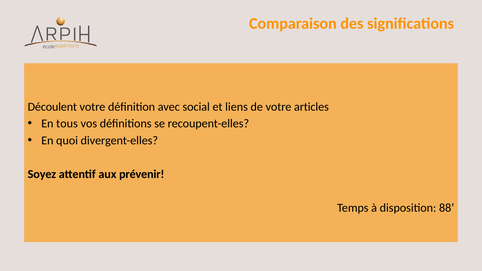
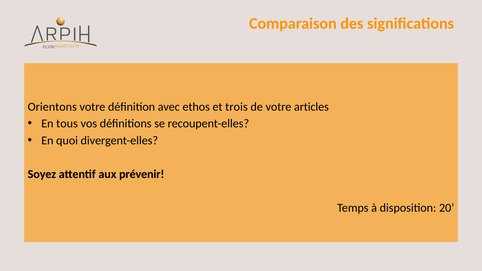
Découlent: Découlent -> Orientons
social: social -> ethos
liens: liens -> trois
88: 88 -> 20
